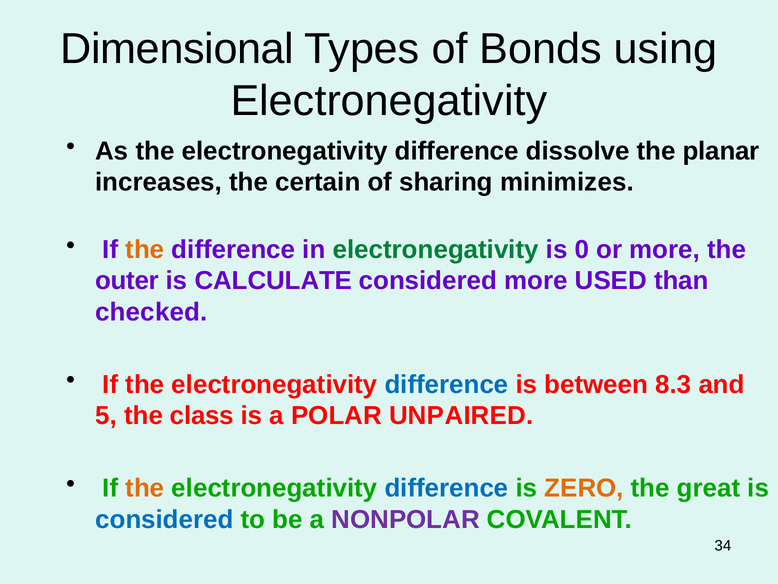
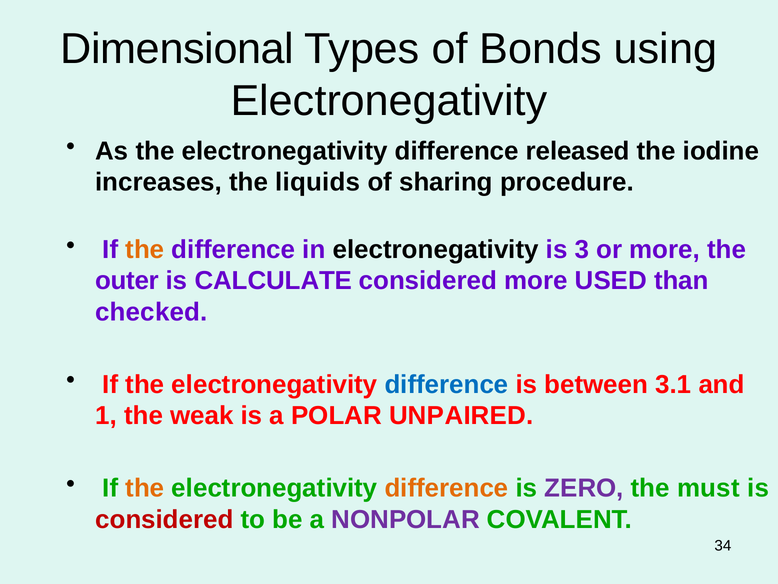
dissolve: dissolve -> released
planar: planar -> iodine
certain: certain -> liquids
minimizes: minimizes -> procedure
electronegativity at (436, 249) colour: green -> black
0: 0 -> 3
8.3: 8.3 -> 3.1
5: 5 -> 1
class: class -> weak
difference at (446, 488) colour: blue -> orange
ZERO colour: orange -> purple
great: great -> must
considered at (164, 519) colour: blue -> red
